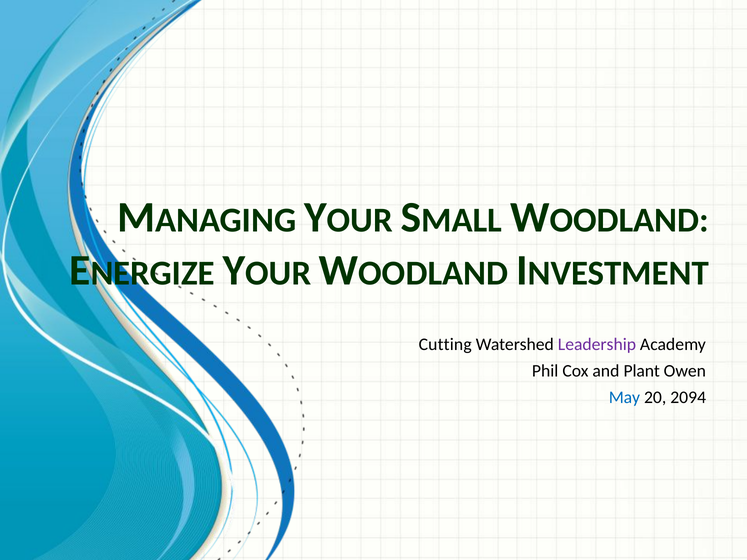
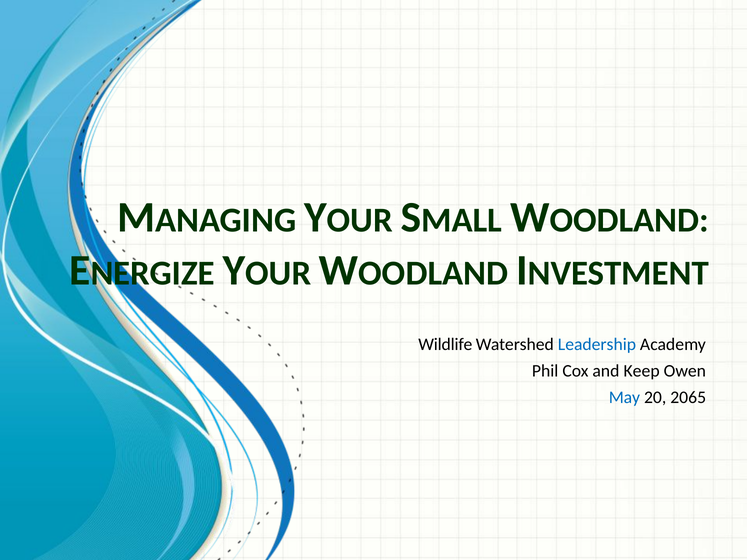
Cutting: Cutting -> Wildlife
Leadership colour: purple -> blue
Plant: Plant -> Keep
2094: 2094 -> 2065
